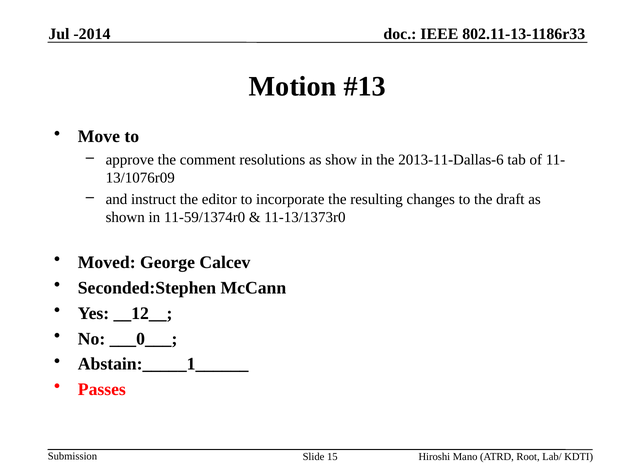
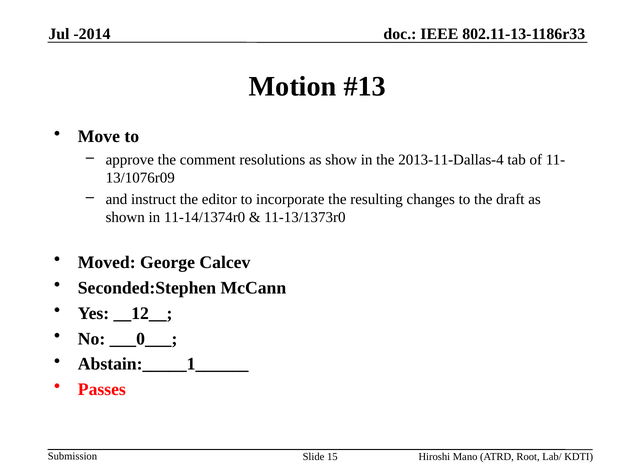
2013-11-Dallas-6: 2013-11-Dallas-6 -> 2013-11-Dallas-4
11-59/1374r0: 11-59/1374r0 -> 11-14/1374r0
